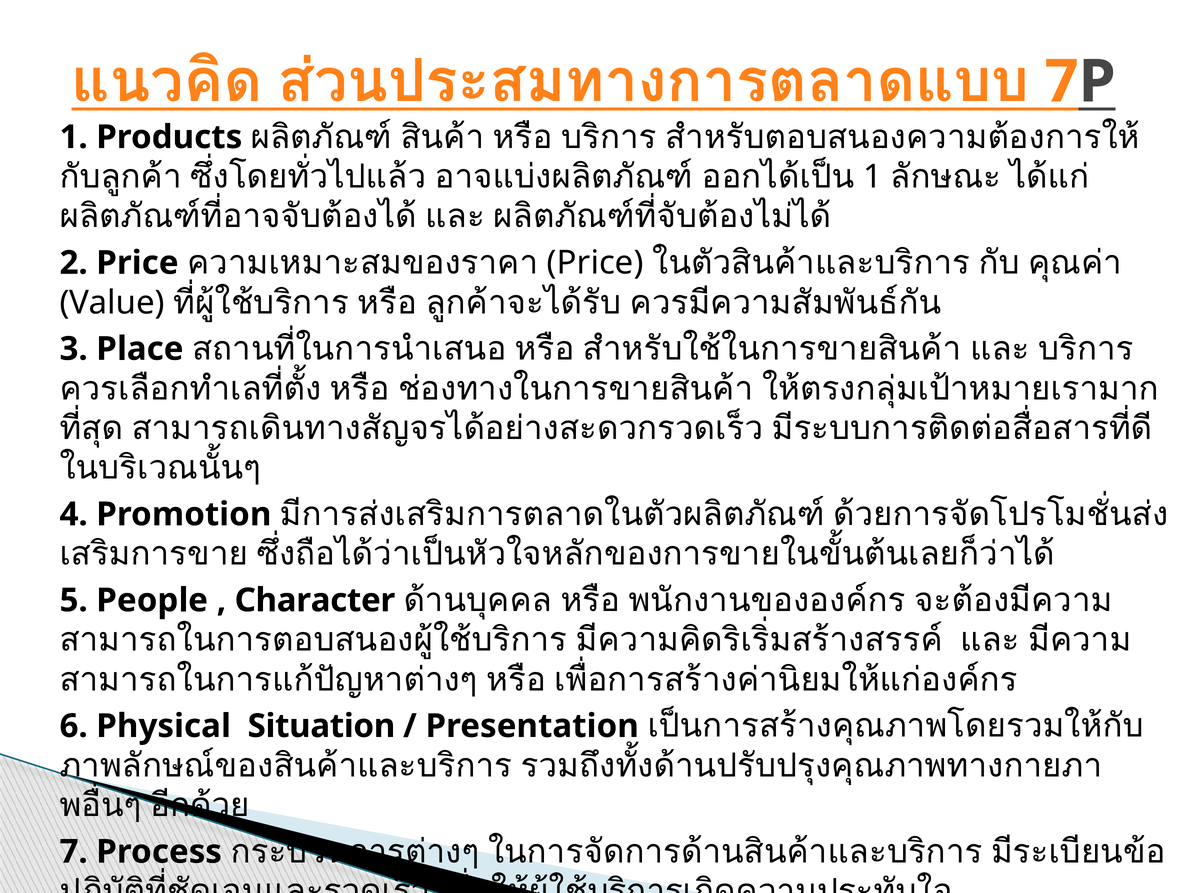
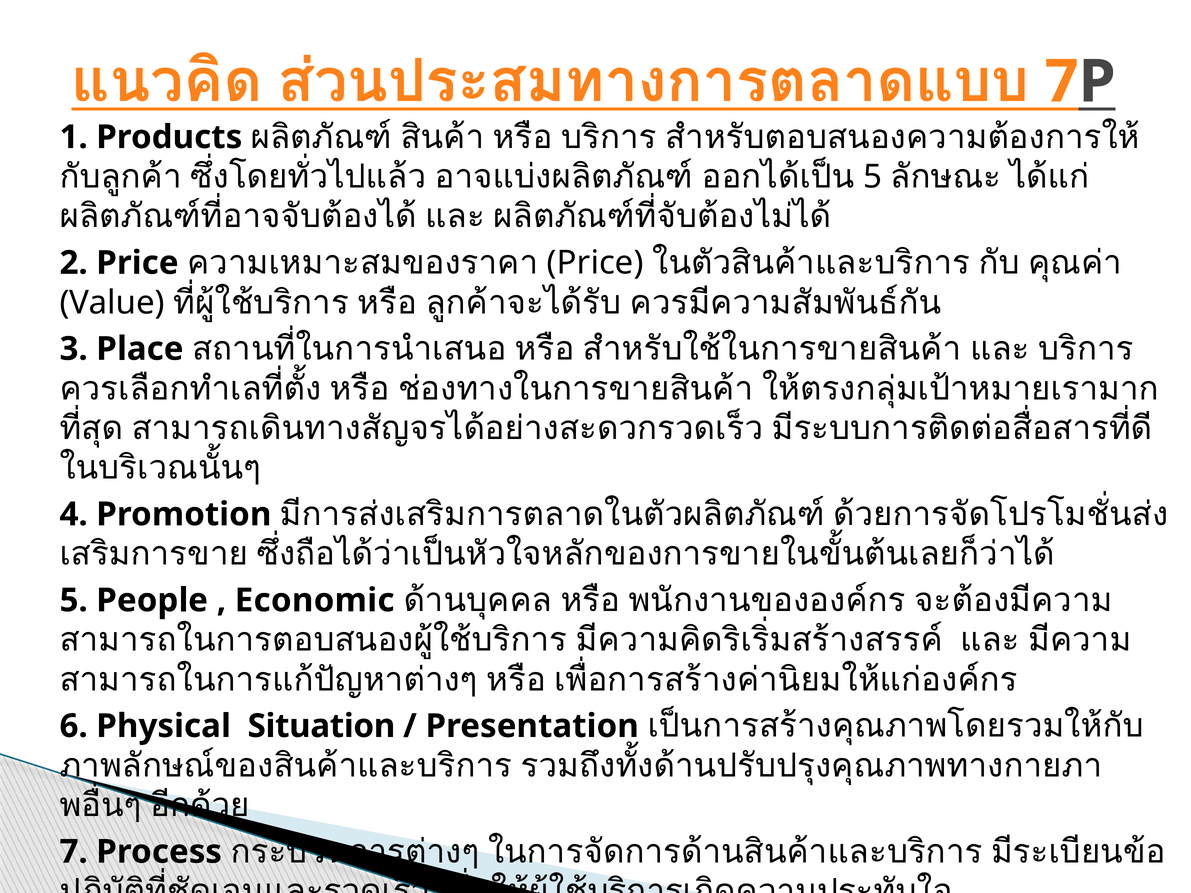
1 at (873, 177): 1 -> 5
Character: Character -> Economic
